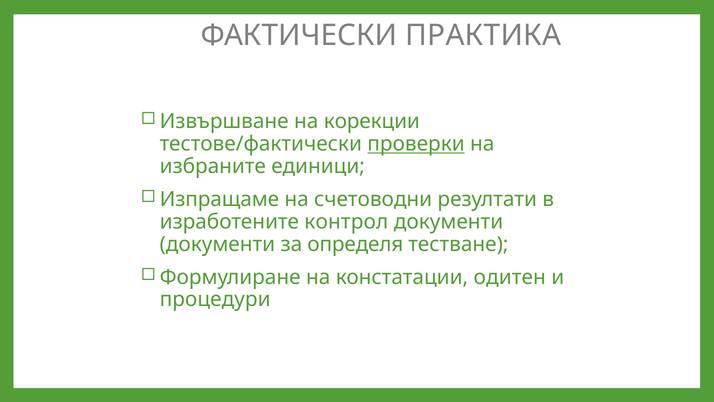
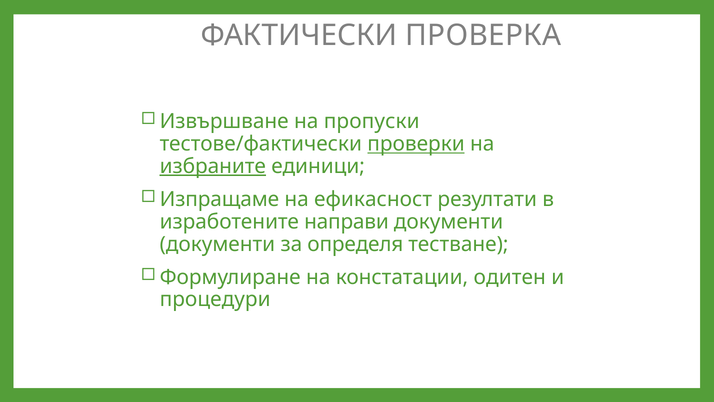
ПРАКТИКА: ПРАКТИКА -> ПРОВЕРКА
корекции: корекции -> пропуски
избраните underline: none -> present
счетоводни: счетоводни -> ефикасност
контрол: контрол -> направи
